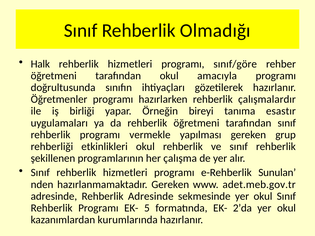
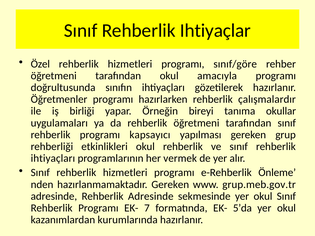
Olmadığı: Olmadığı -> Ihtiyaçlar
Halk: Halk -> Özel
esastır: esastır -> okullar
vermekle: vermekle -> kapsayıcı
şekillenen at (53, 158): şekillenen -> ihtiyaçları
çalışma: çalışma -> vermek
Sunulan: Sunulan -> Önleme
adet.meb.gov.tr: adet.meb.gov.tr -> grup.meb.gov.tr
5: 5 -> 7
2’da: 2’da -> 5’da
